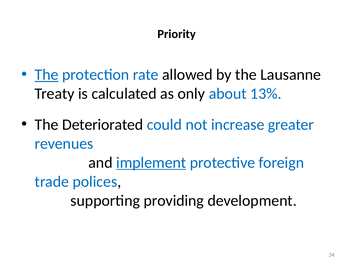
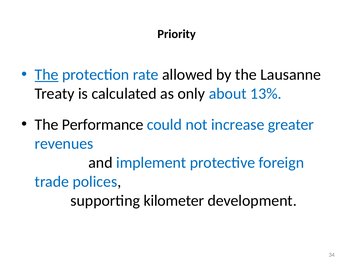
Deteriorated: Deteriorated -> Performance
implement underline: present -> none
providing: providing -> kilometer
